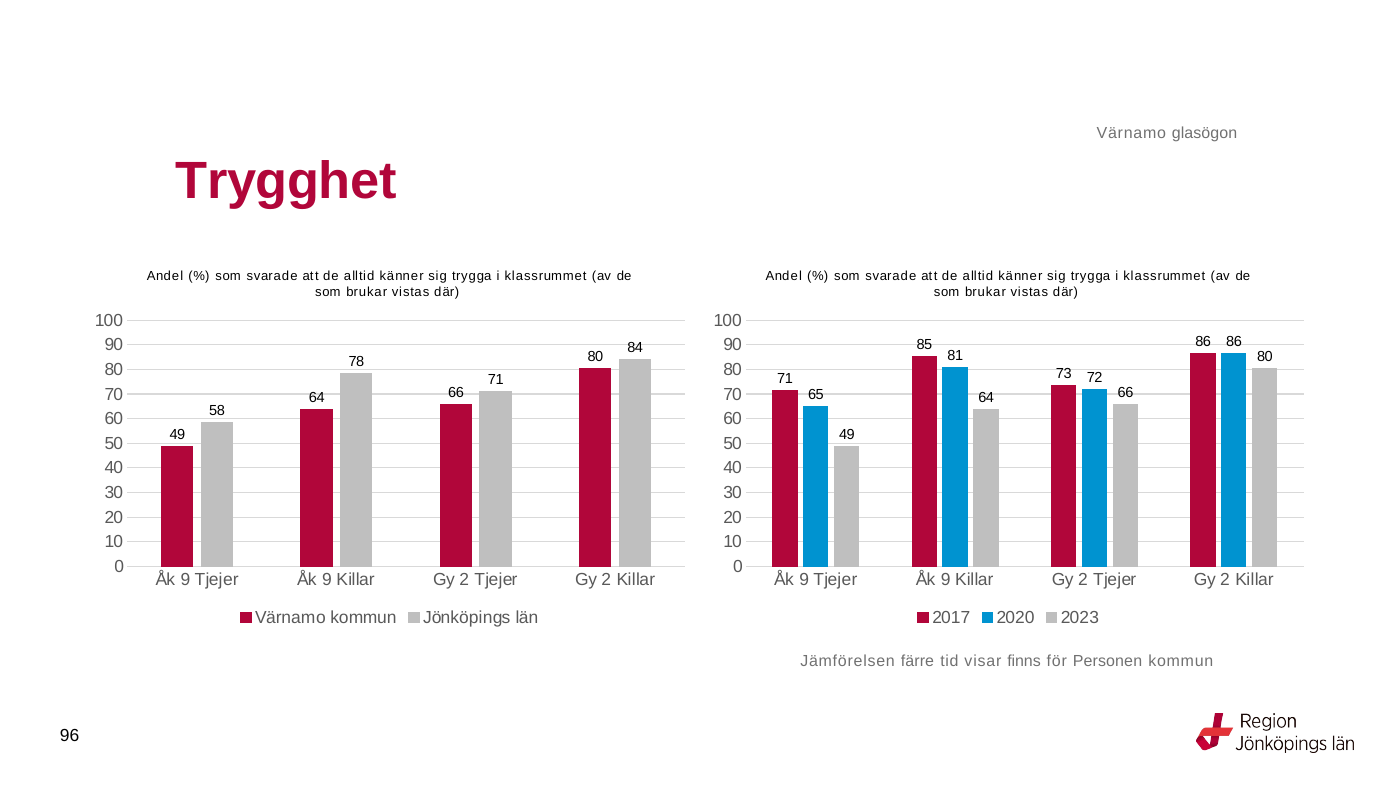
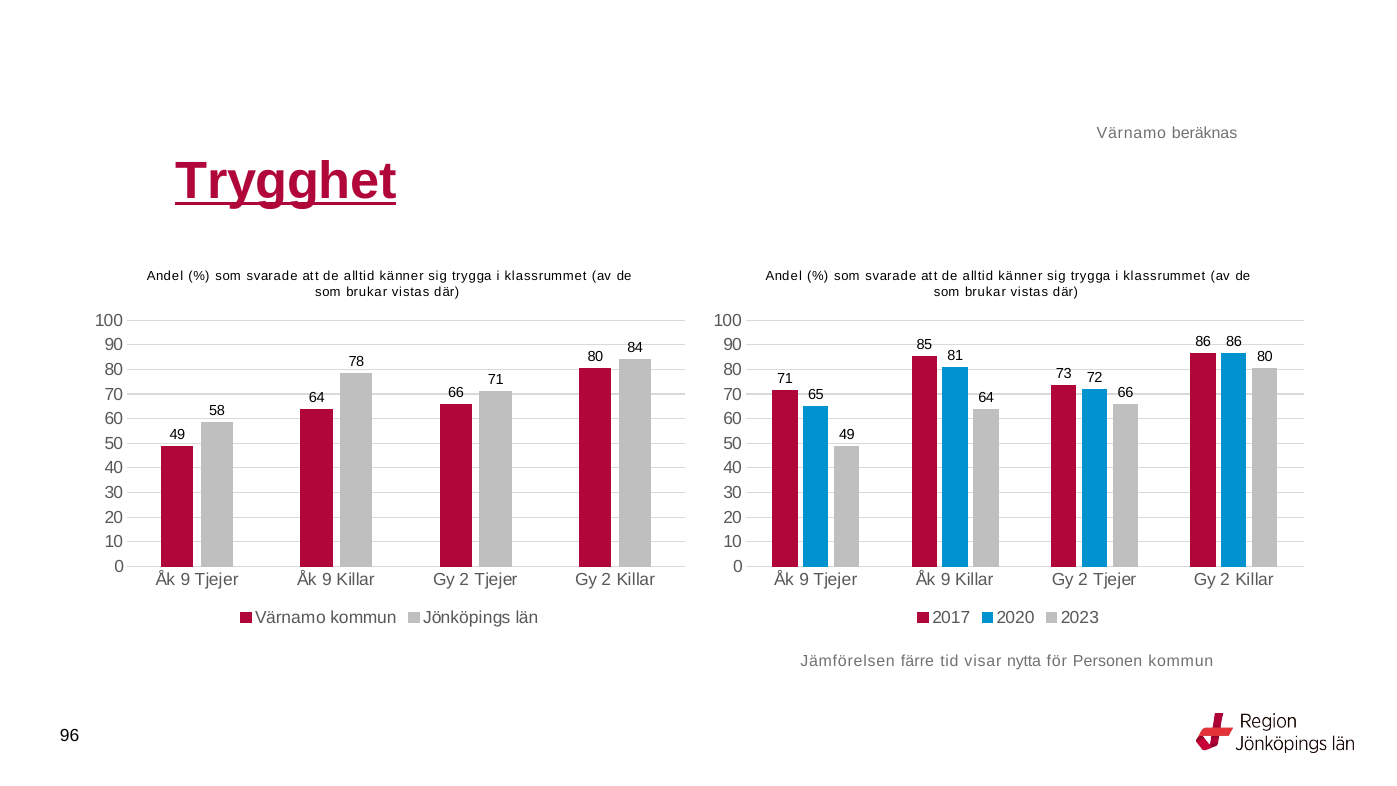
glasögon: glasögon -> beräknas
Trygghet underline: none -> present
finns: finns -> nytta
